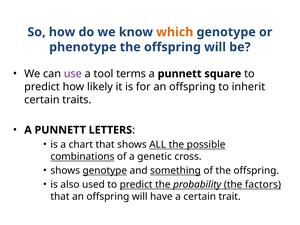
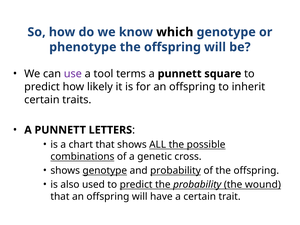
which colour: orange -> black
and something: something -> probability
factors: factors -> wound
